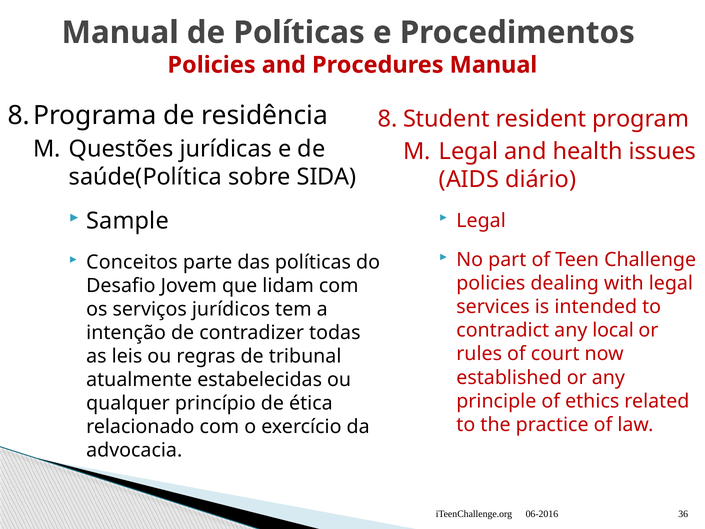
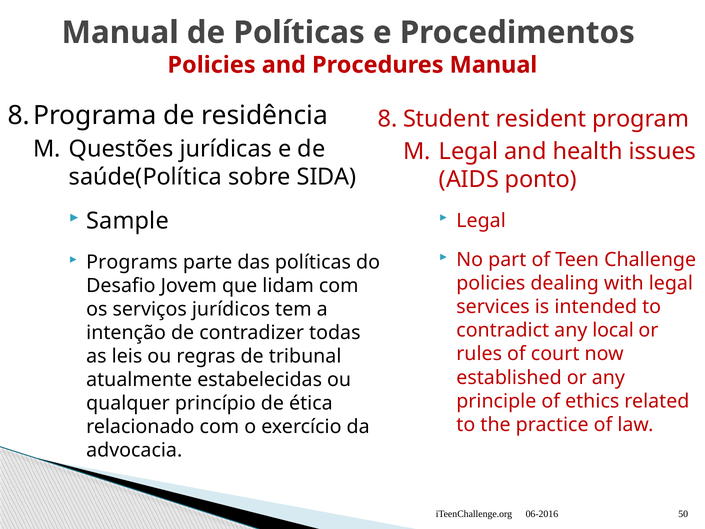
diário: diário -> ponto
Conceitos: Conceitos -> Programs
36: 36 -> 50
